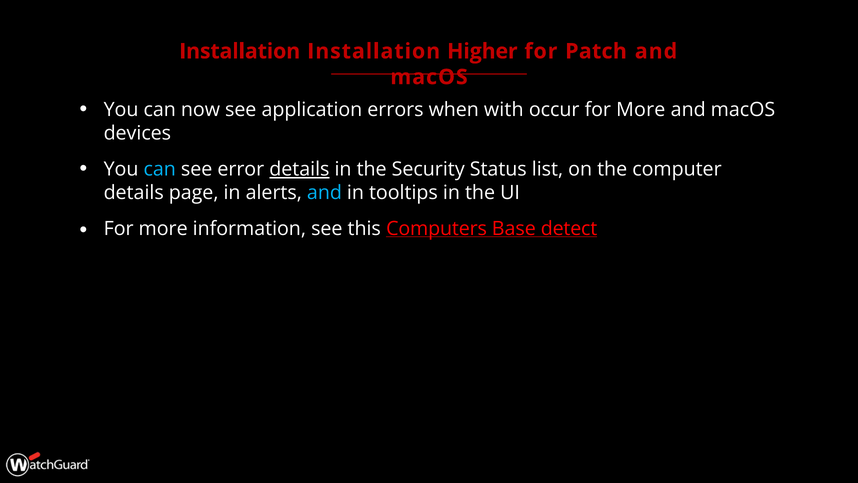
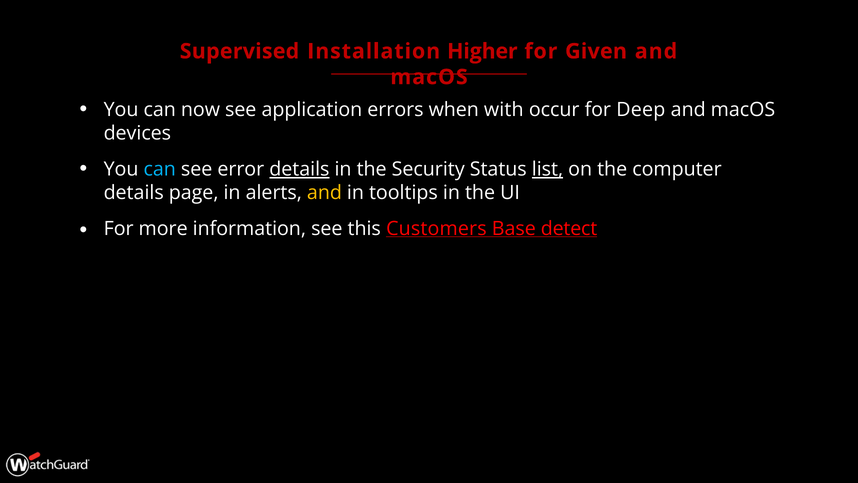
Installation at (240, 51): Installation -> Supervised
Patch: Patch -> Given
occur for More: More -> Deep
list underline: none -> present
and at (324, 193) colour: light blue -> yellow
Computers: Computers -> Customers
